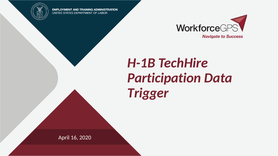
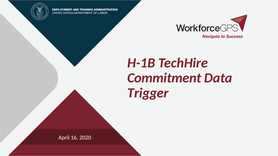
Participation: Participation -> Commitment
